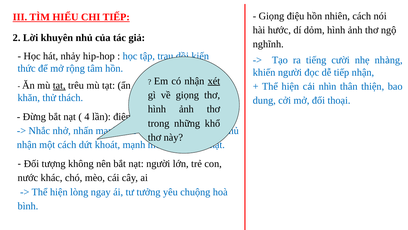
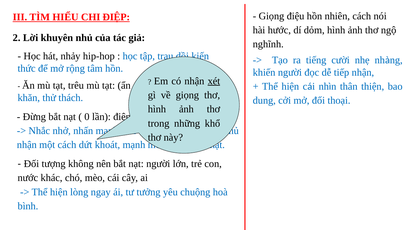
CHI TIẾP: TIẾP -> ĐIỆP
tạt at (59, 85) underline: present -> none
4: 4 -> 0
